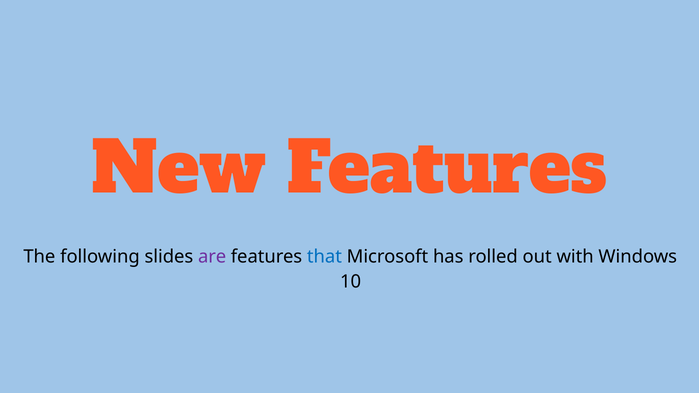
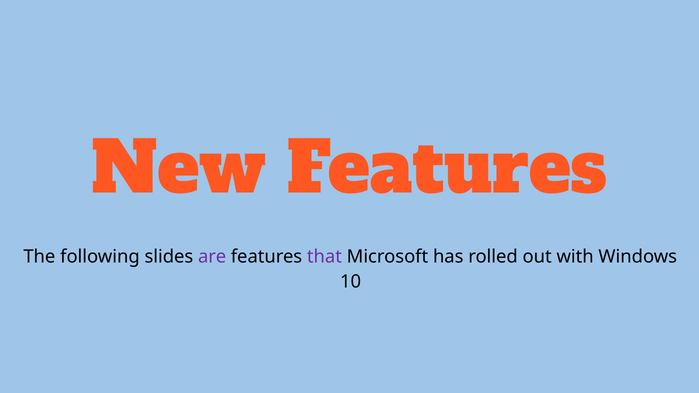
that colour: blue -> purple
